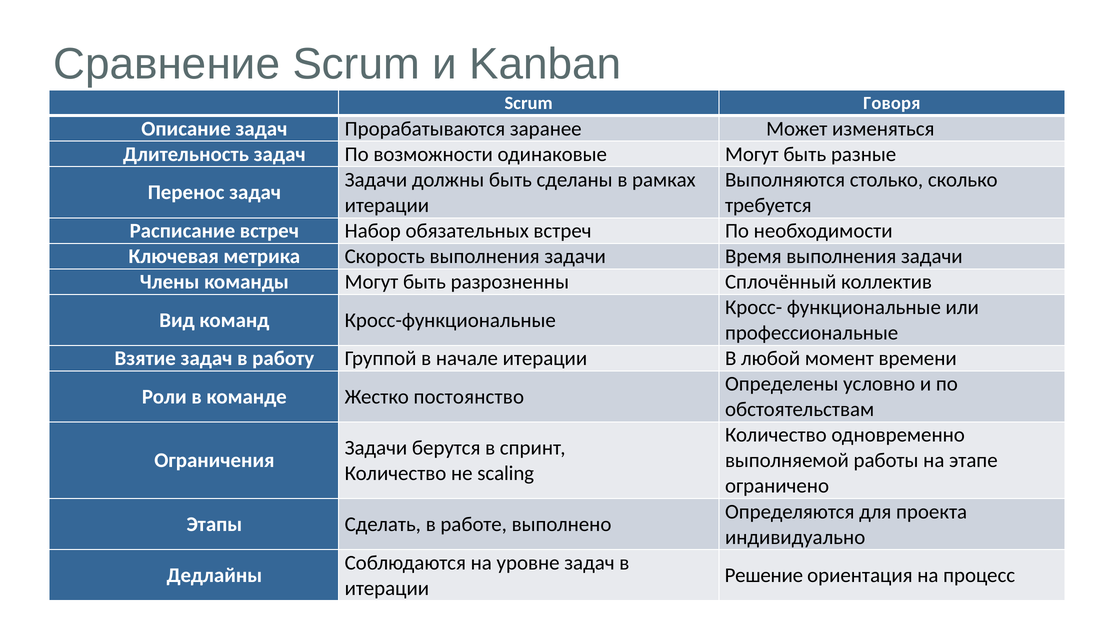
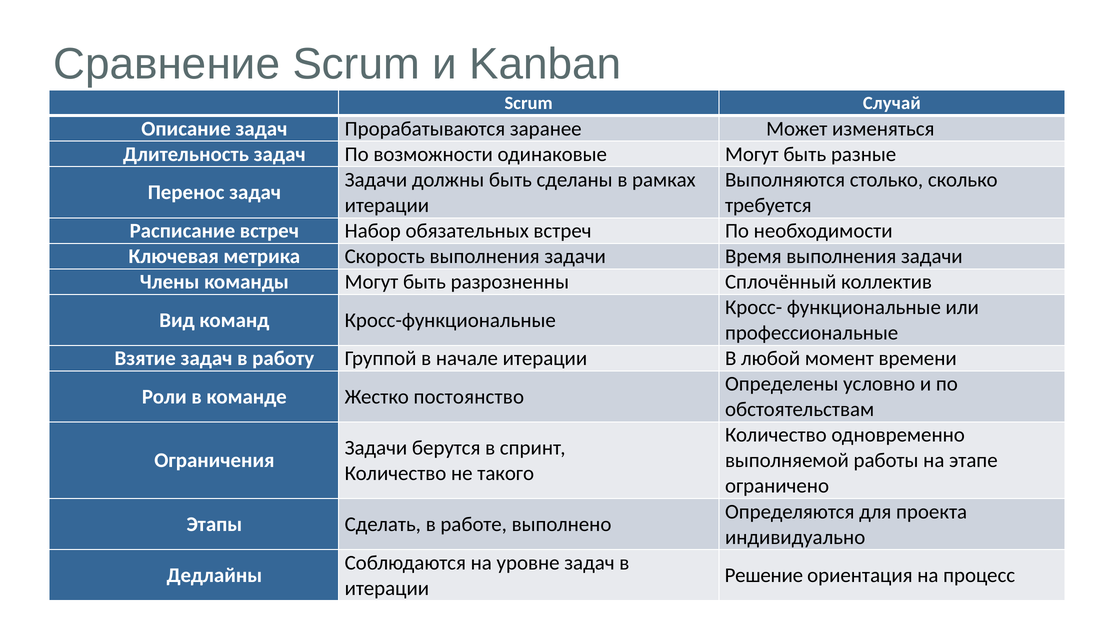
Говоря: Говоря -> Случай
scaling: scaling -> такого
